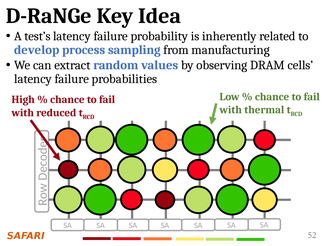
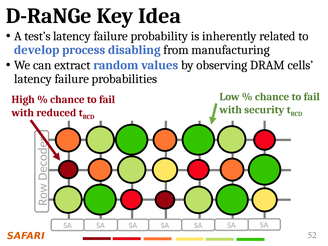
sampling: sampling -> disabling
thermal: thermal -> security
